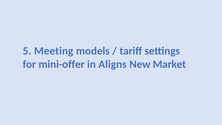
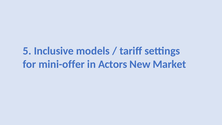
Meeting: Meeting -> Inclusive
Aligns: Aligns -> Actors
